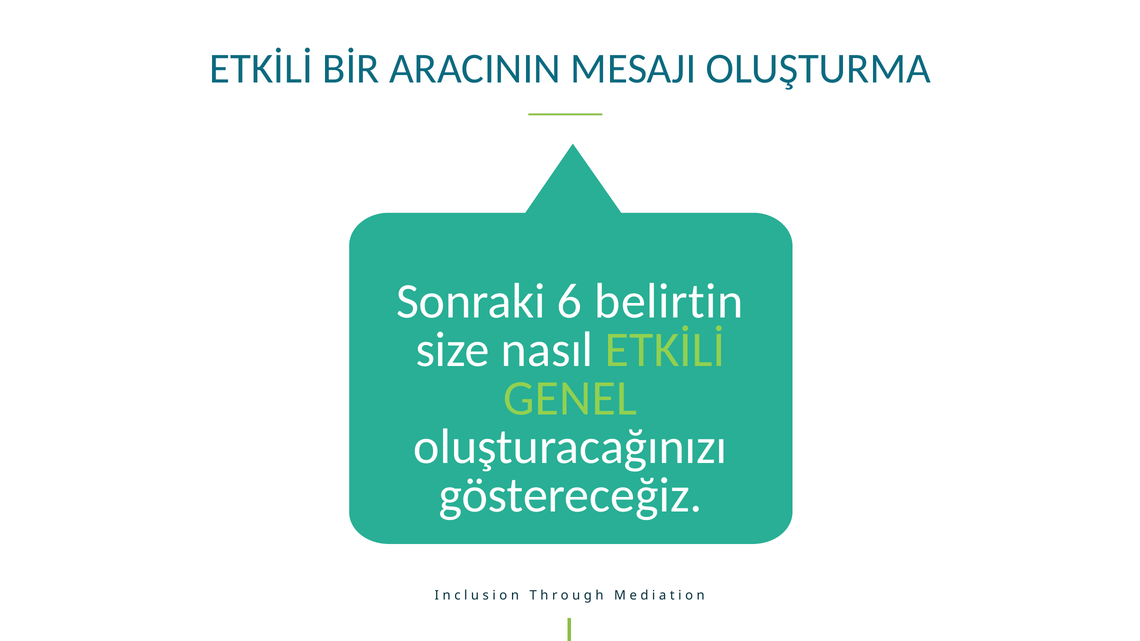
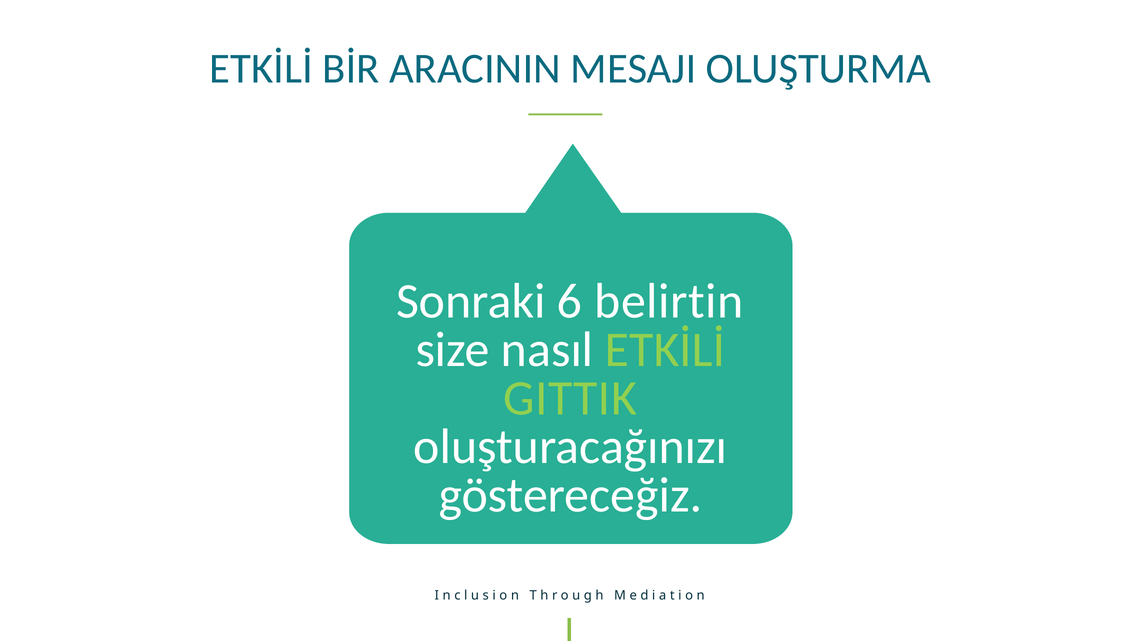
GENEL: GENEL -> GITTIK
